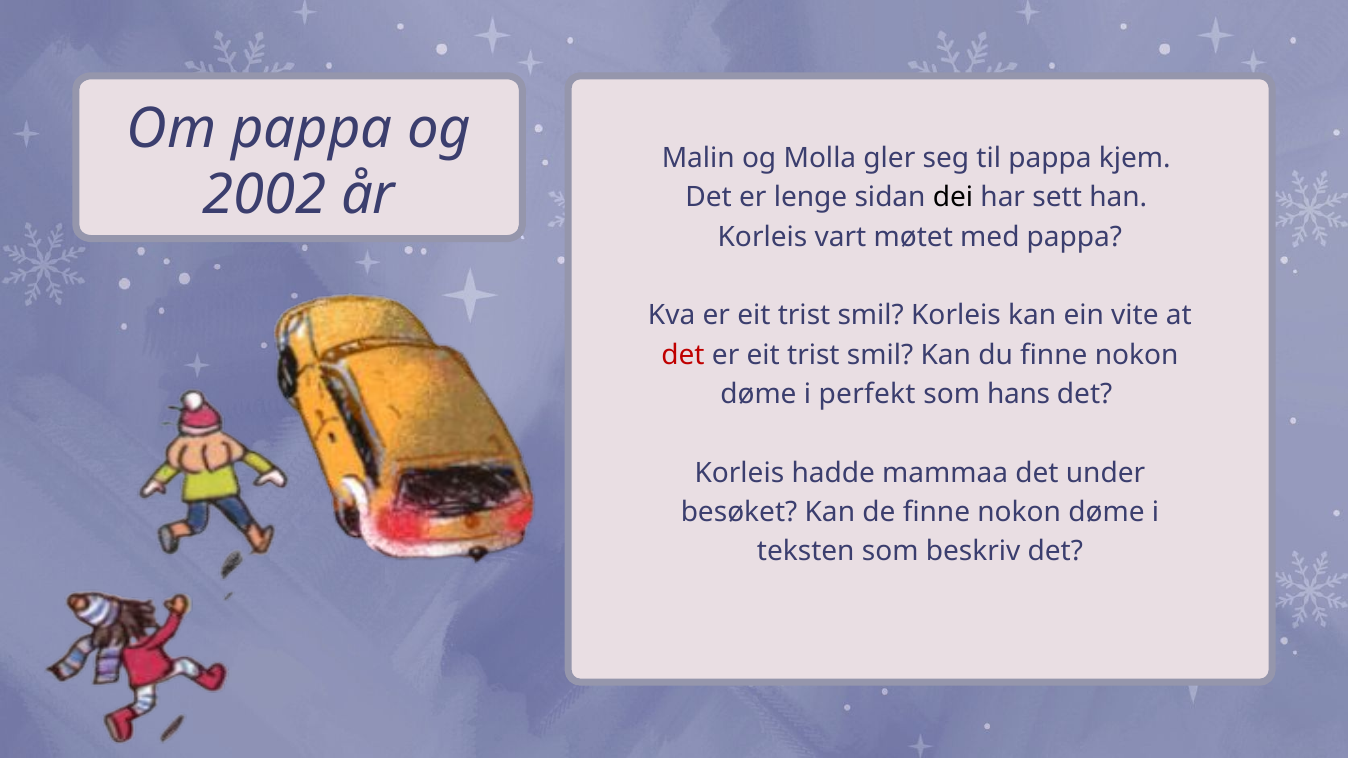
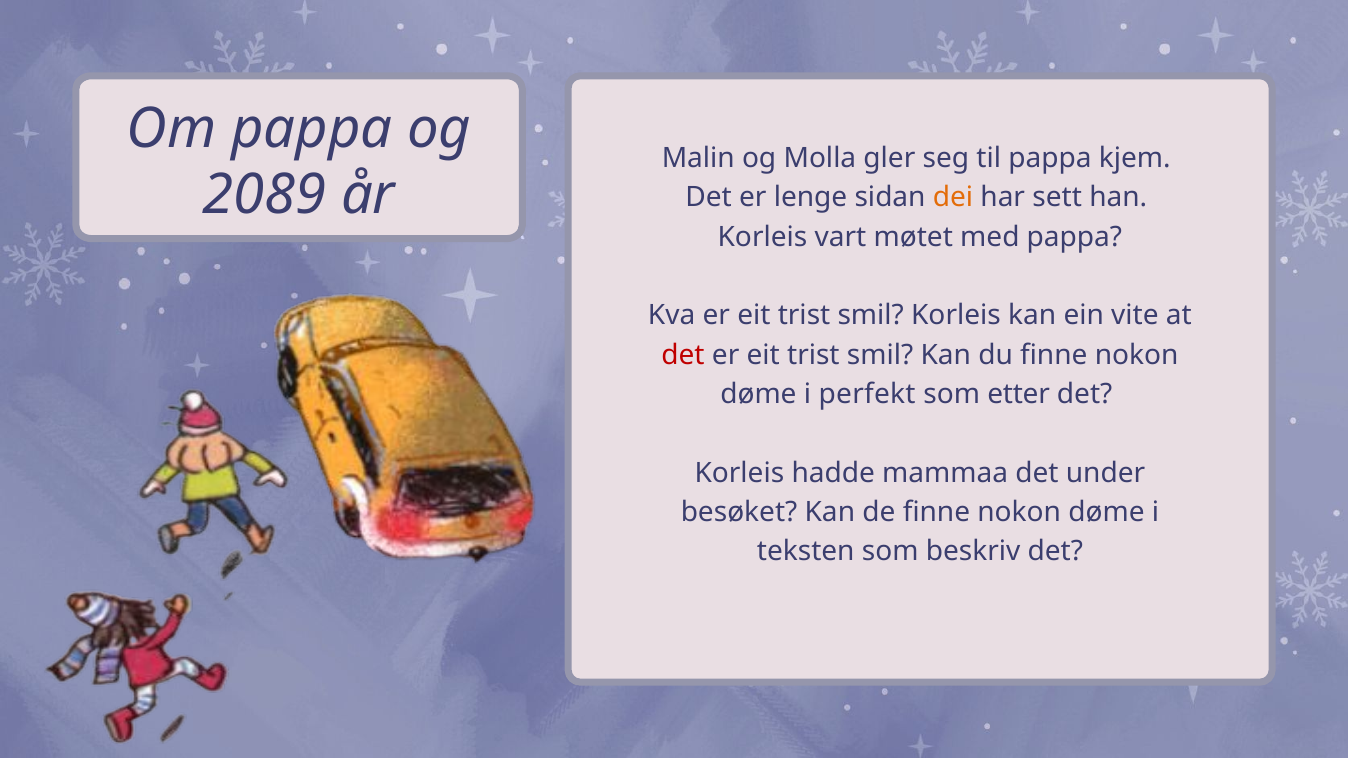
2002: 2002 -> 2089
dei colour: black -> orange
hans: hans -> etter
